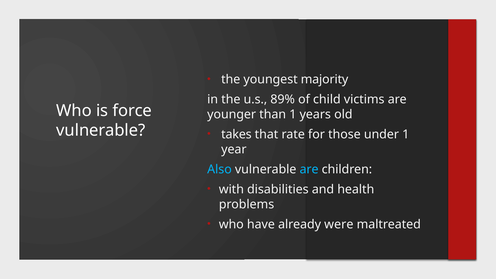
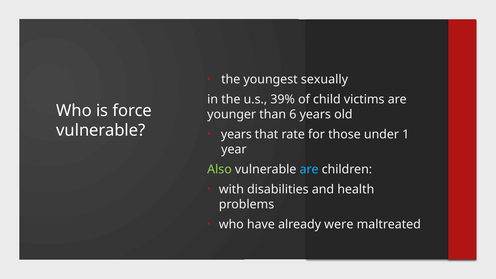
majority: majority -> sexually
89%: 89% -> 39%
than 1: 1 -> 6
takes at (236, 134): takes -> years
Also colour: light blue -> light green
